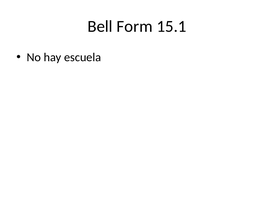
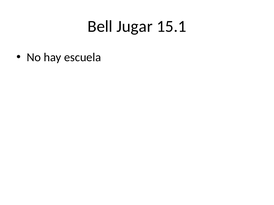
Form: Form -> Jugar
